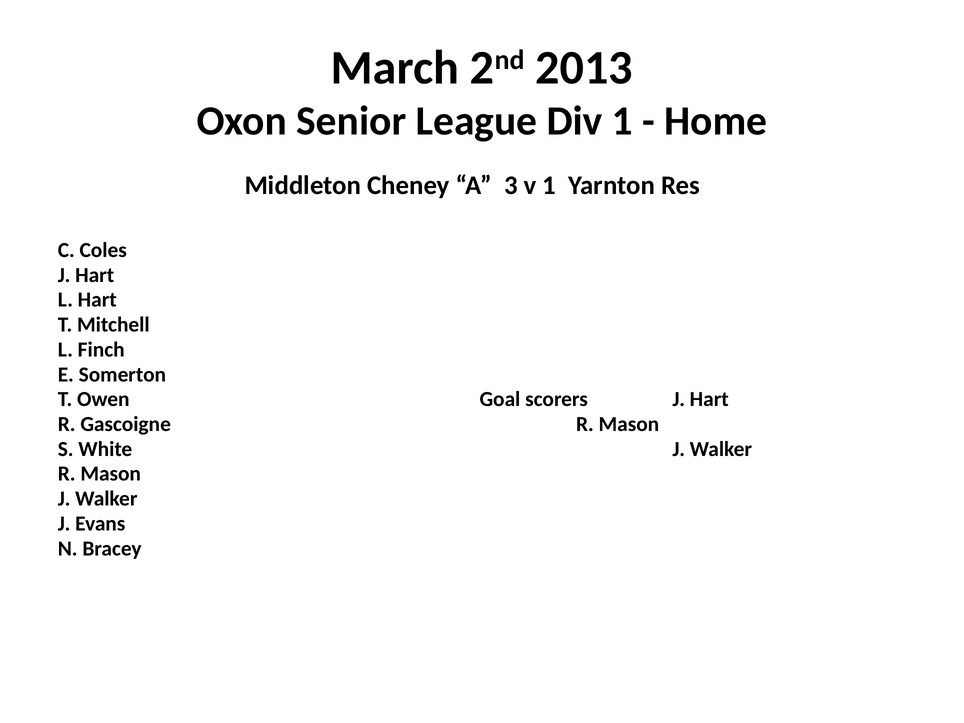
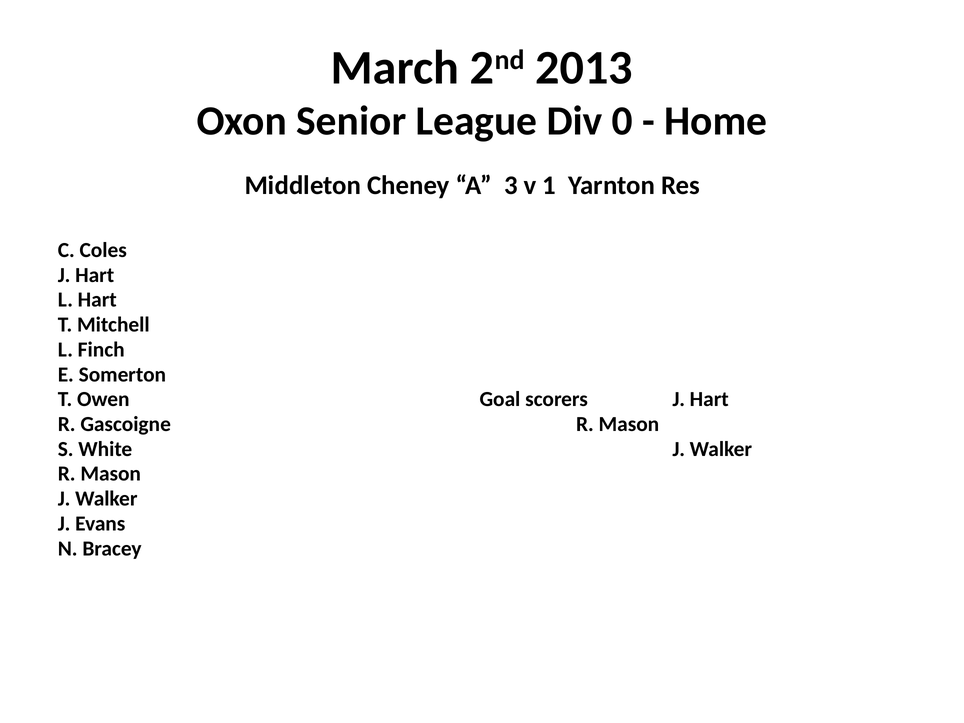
Div 1: 1 -> 0
